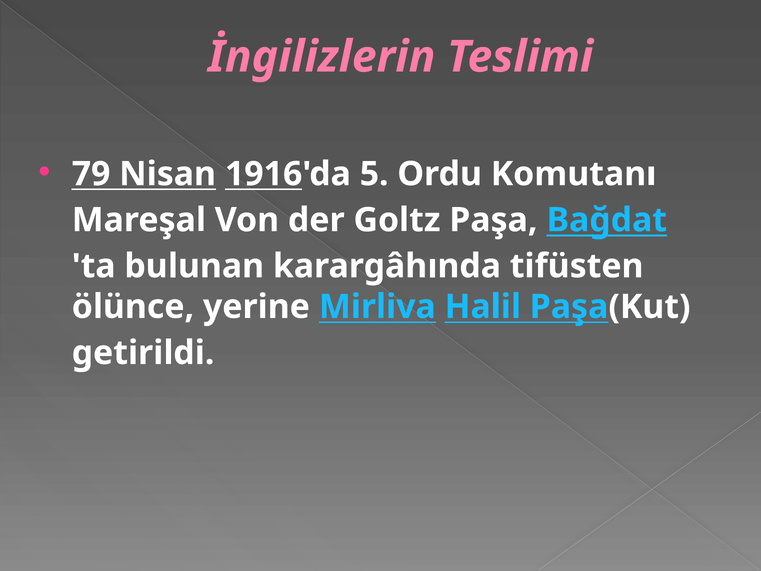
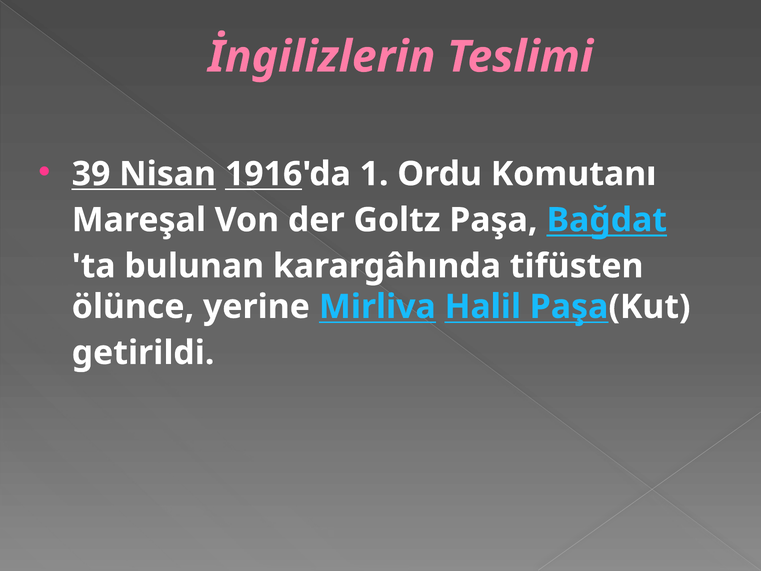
79: 79 -> 39
5: 5 -> 1
